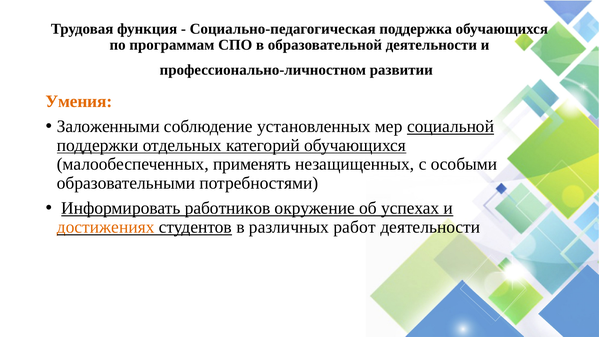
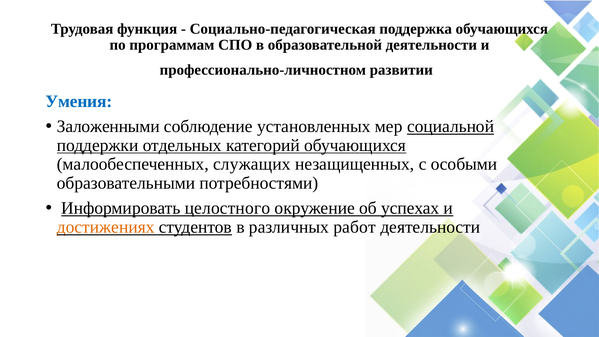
Умения colour: orange -> blue
применять: применять -> служащих
работников: работников -> целостного
